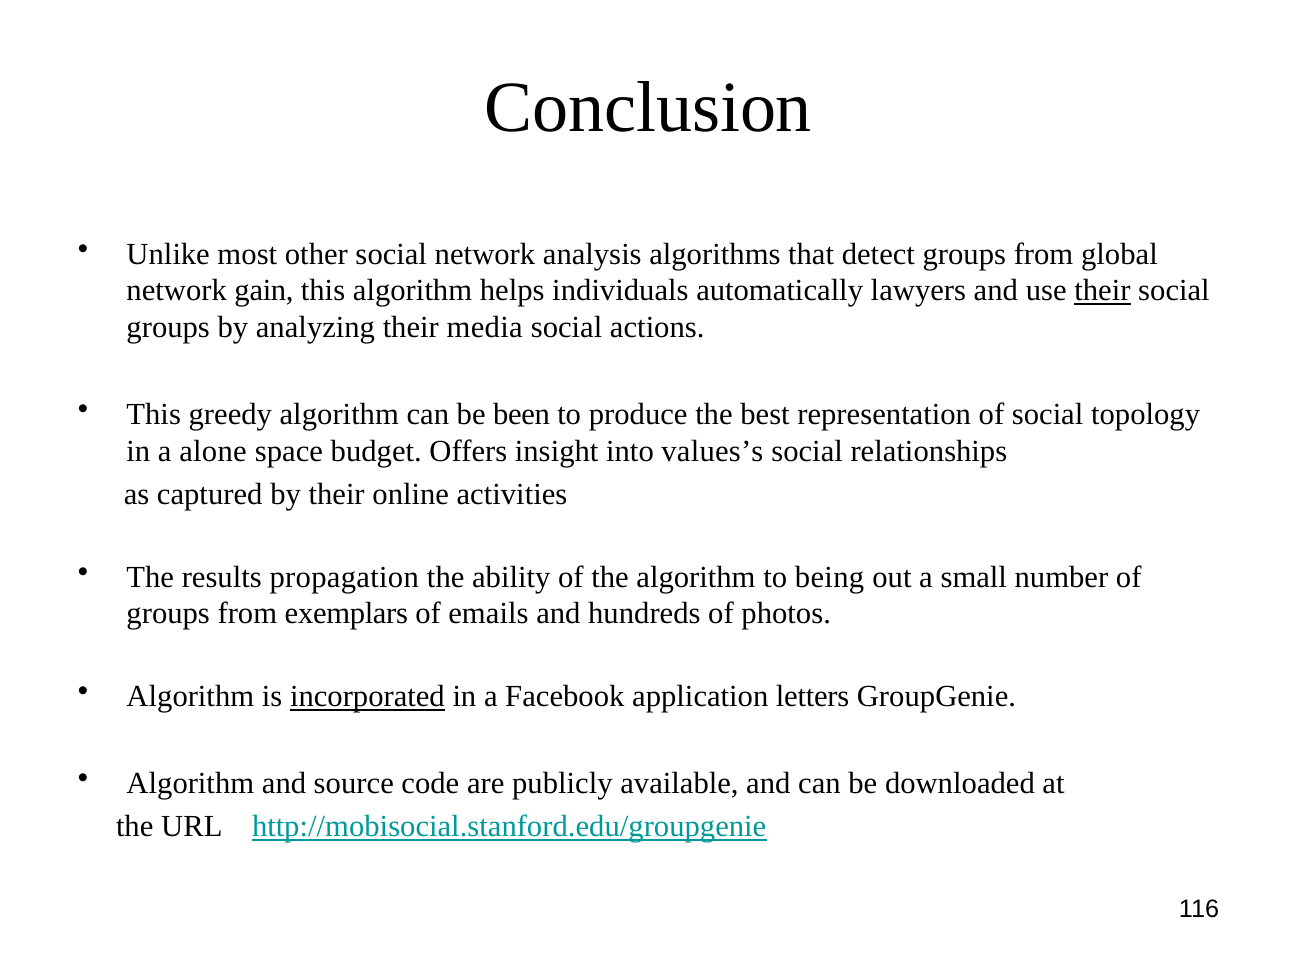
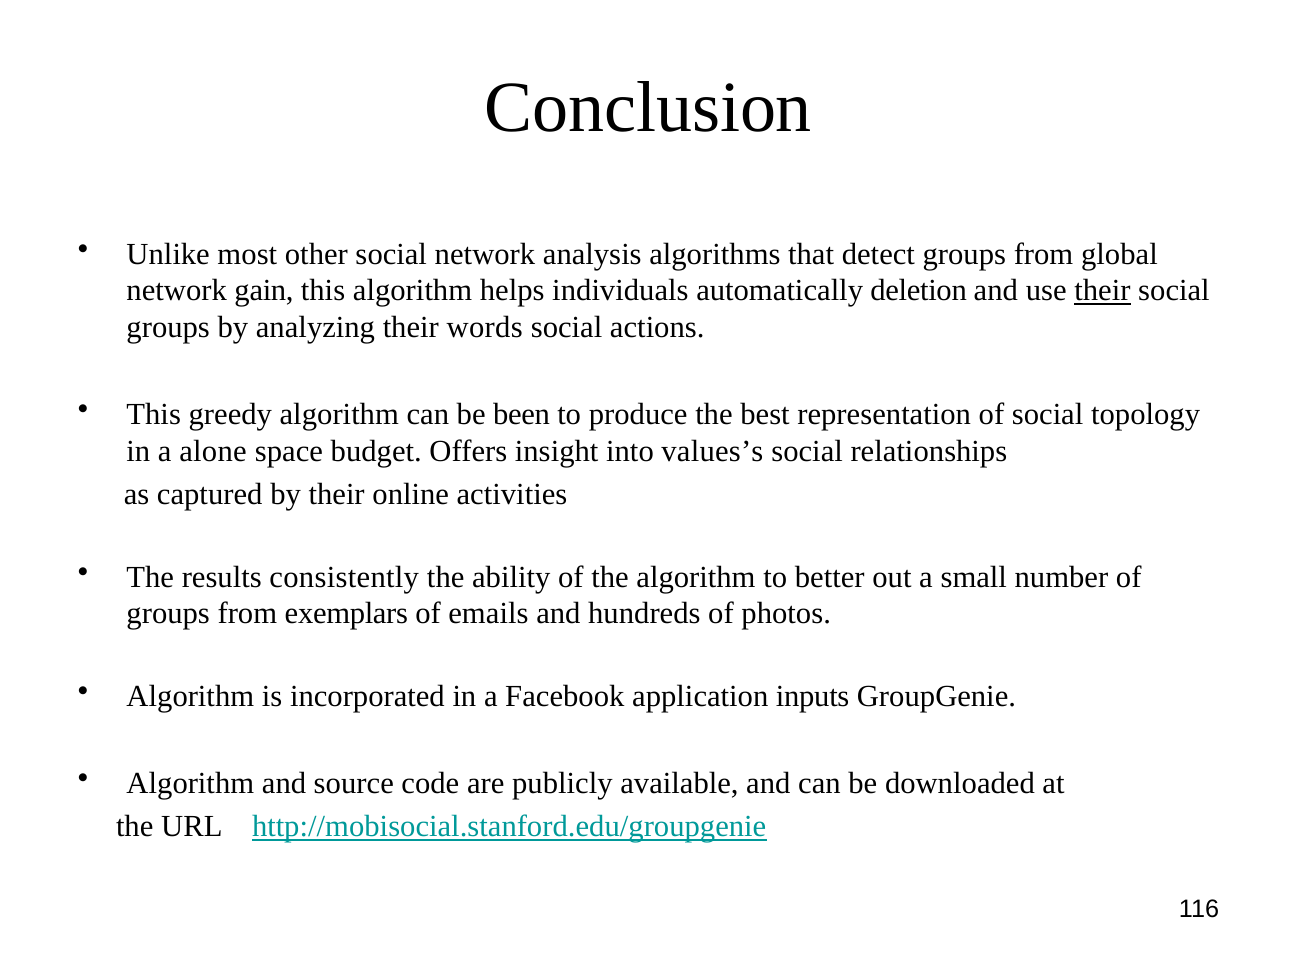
lawyers: lawyers -> deletion
media: media -> words
propagation: propagation -> consistently
being: being -> better
incorporated underline: present -> none
letters: letters -> inputs
